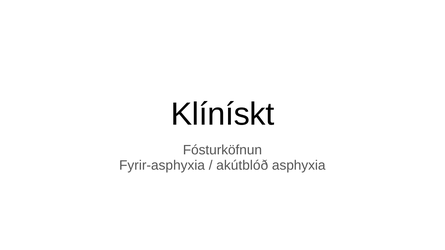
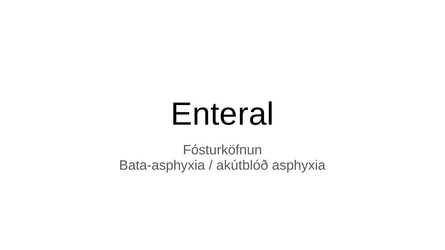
Klínískt: Klínískt -> Enteral
Fyrir-asphyxia: Fyrir-asphyxia -> Bata-asphyxia
